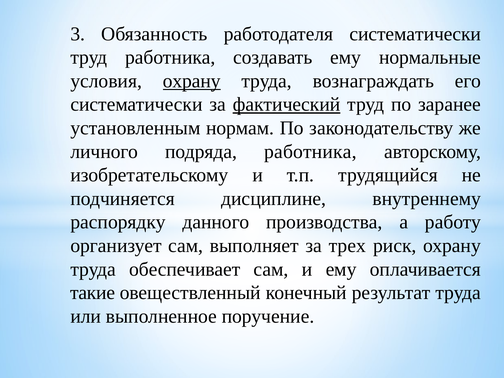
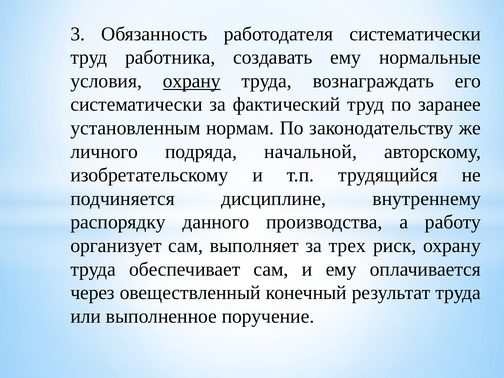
фактический underline: present -> none
подряда работника: работника -> начальной
такие: такие -> через
